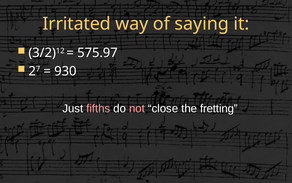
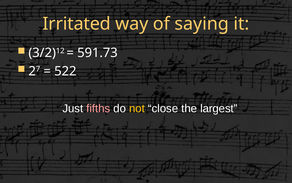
575.97: 575.97 -> 591.73
930: 930 -> 522
not colour: pink -> yellow
fretting: fretting -> largest
